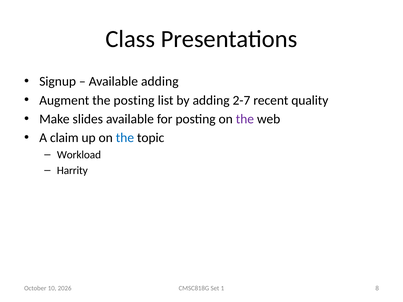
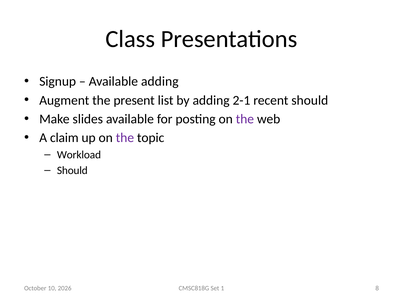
the posting: posting -> present
2-7: 2-7 -> 2-1
recent quality: quality -> should
the at (125, 138) colour: blue -> purple
Harrity at (72, 171): Harrity -> Should
